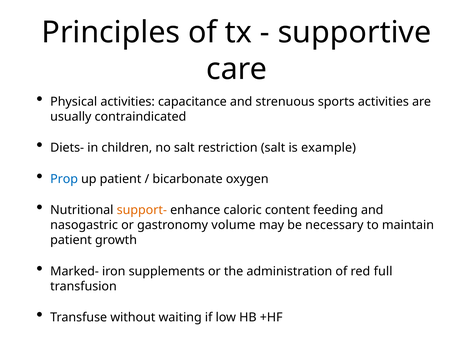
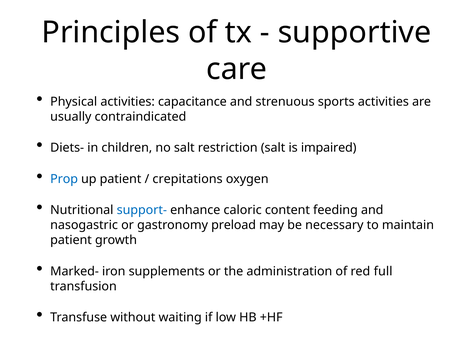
example: example -> impaired
bicarbonate: bicarbonate -> crepitations
support- colour: orange -> blue
volume: volume -> preload
